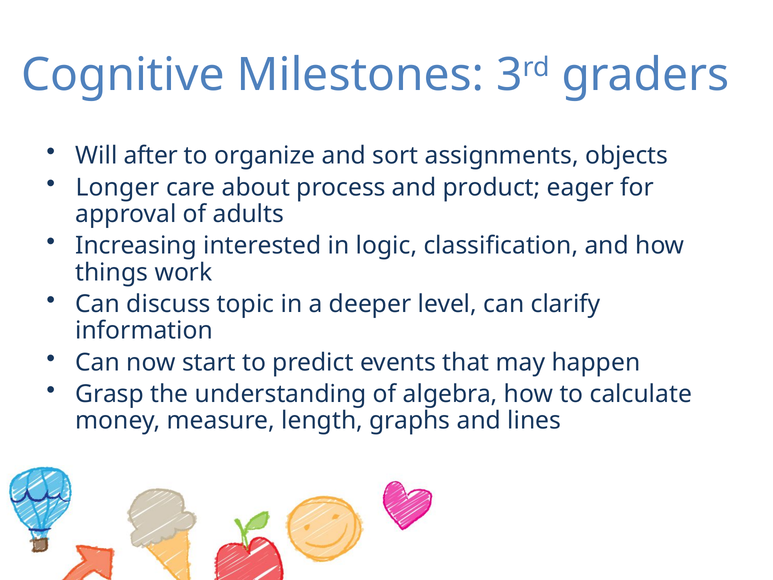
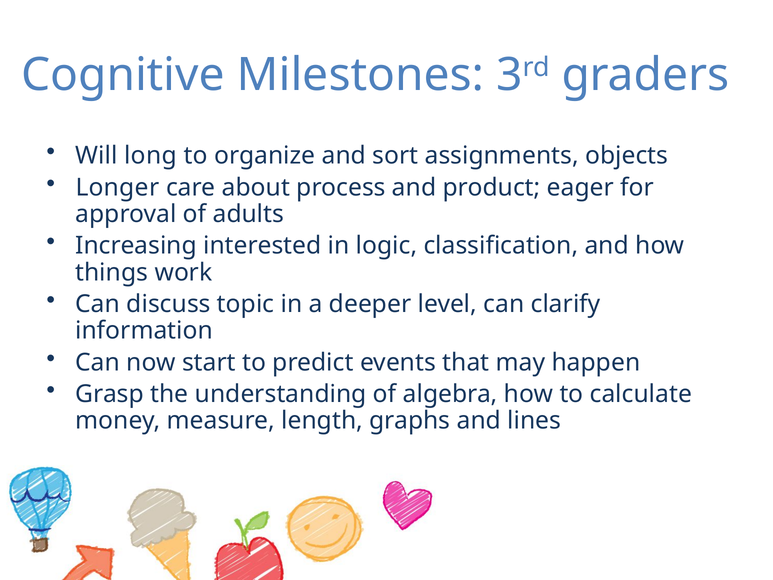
after: after -> long
